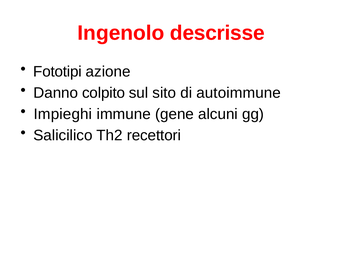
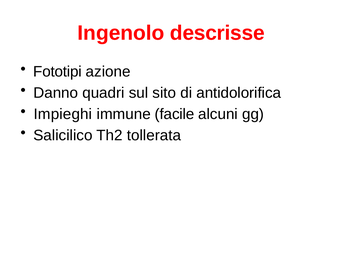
colpito: colpito -> quadri
autoimmune: autoimmune -> antidolorifica
gene: gene -> facile
recettori: recettori -> tollerata
